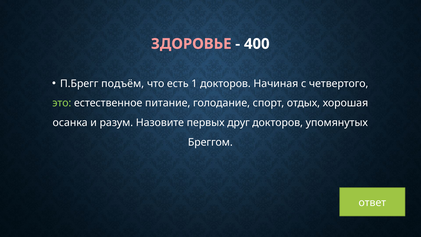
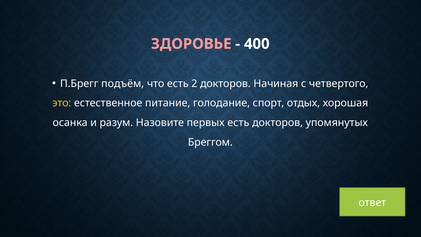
1: 1 -> 2
это colour: light green -> yellow
первых друг: друг -> есть
